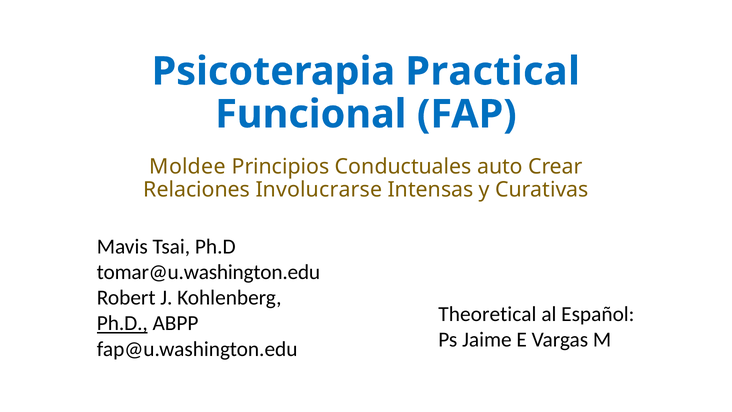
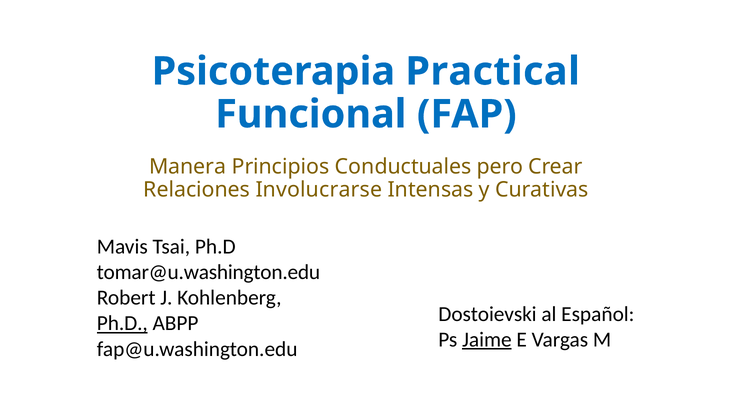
Moldee: Moldee -> Manera
auto: auto -> pero
Theoretical: Theoretical -> Dostoievski
Jaime underline: none -> present
